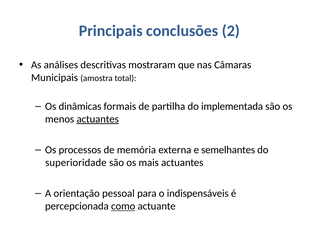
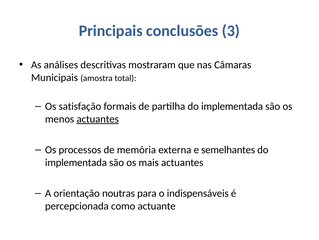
2: 2 -> 3
dinâmicas: dinâmicas -> satisfação
superioridade at (76, 162): superioridade -> implementada
pessoal: pessoal -> noutras
como underline: present -> none
